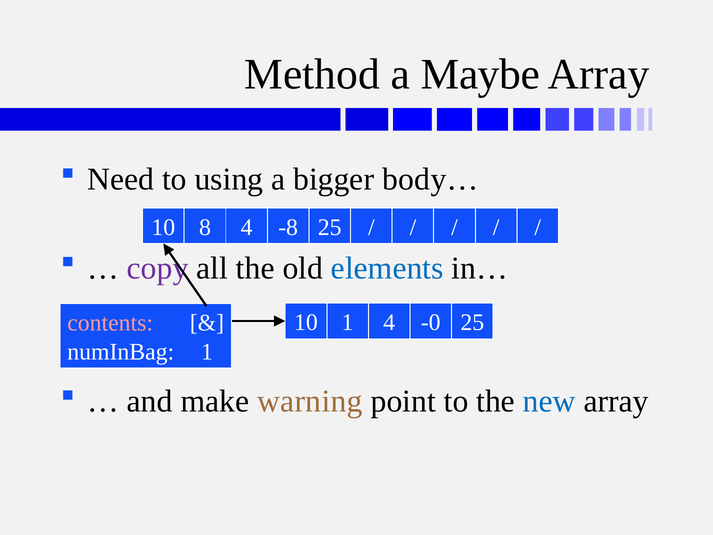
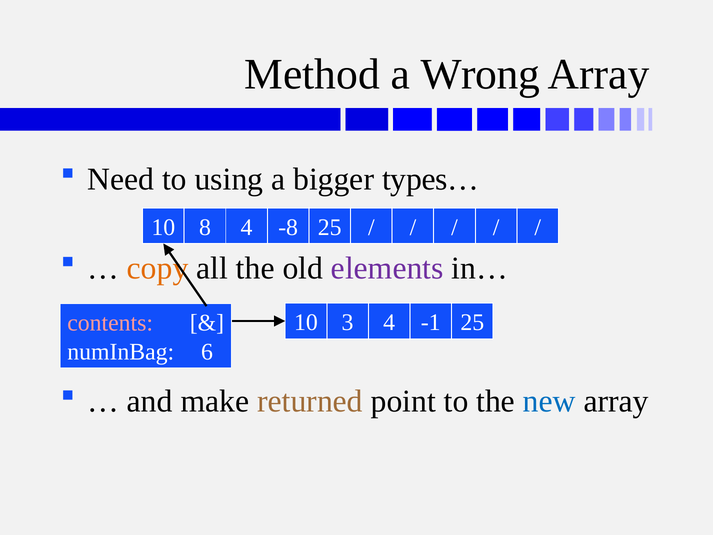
Maybe: Maybe -> Wrong
body…: body… -> types…
copy colour: purple -> orange
elements colour: blue -> purple
10 1: 1 -> 3
-0: -0 -> -1
numInBag 1: 1 -> 6
warning: warning -> returned
